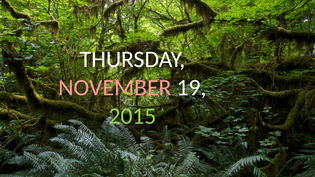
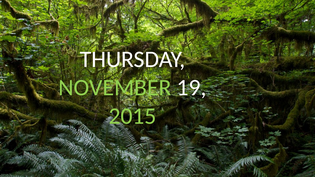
NOVEMBER colour: pink -> light green
